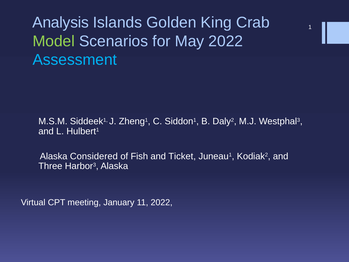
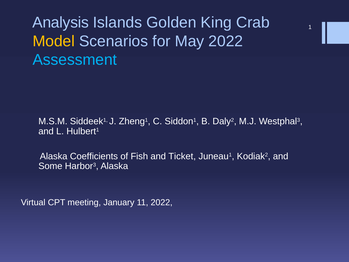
Model colour: light green -> yellow
Considered: Considered -> Coefficients
Three: Three -> Some
